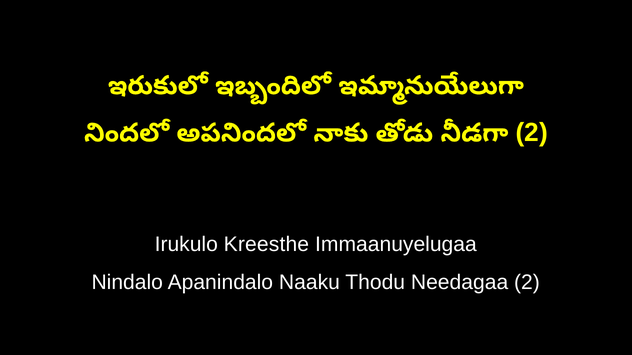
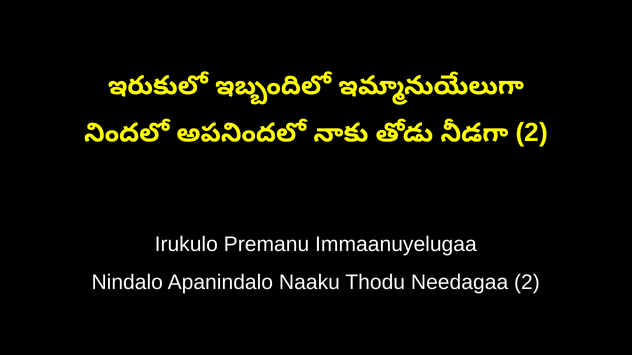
Kreesthe: Kreesthe -> Premanu
